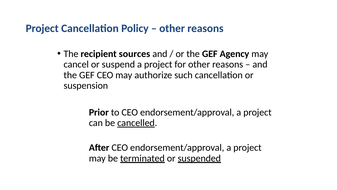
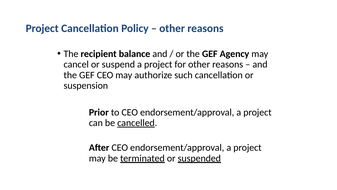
sources: sources -> balance
